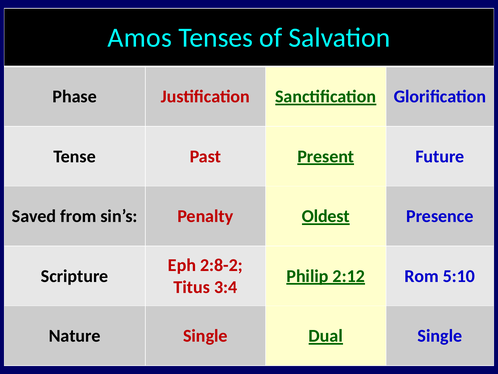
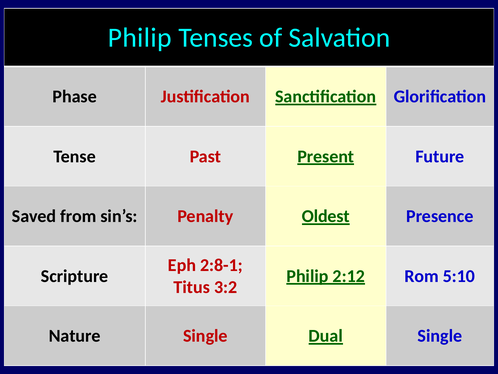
Amos at (140, 38): Amos -> Philip
2:8-2: 2:8-2 -> 2:8-1
3:4: 3:4 -> 3:2
